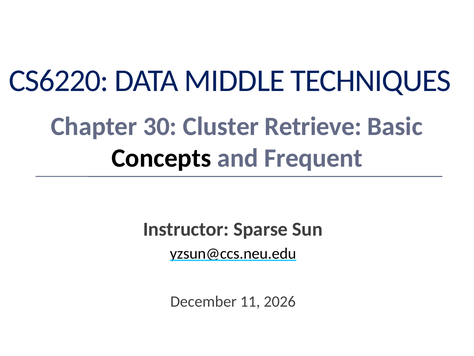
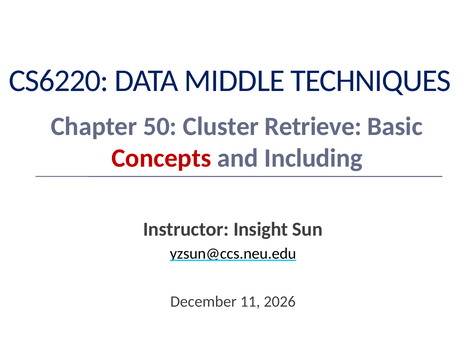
30: 30 -> 50
Concepts colour: black -> red
Frequent: Frequent -> Including
Sparse: Sparse -> Insight
